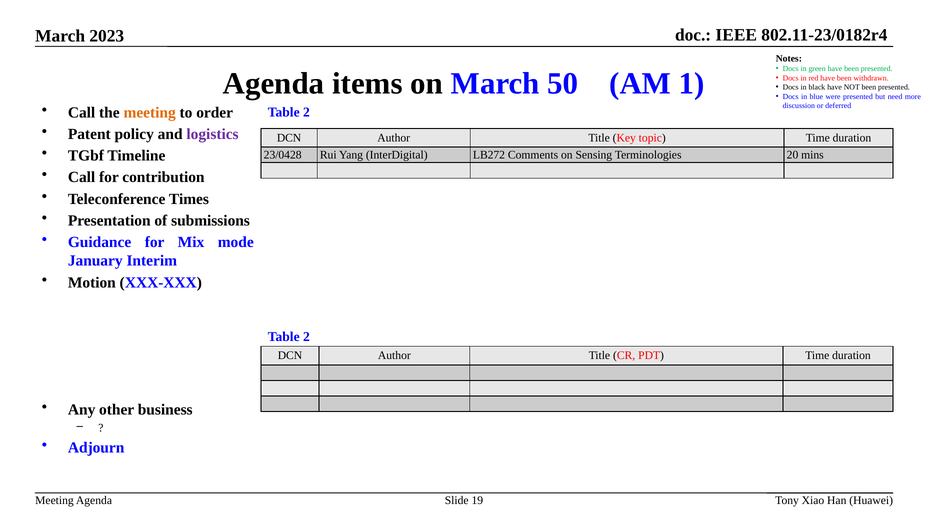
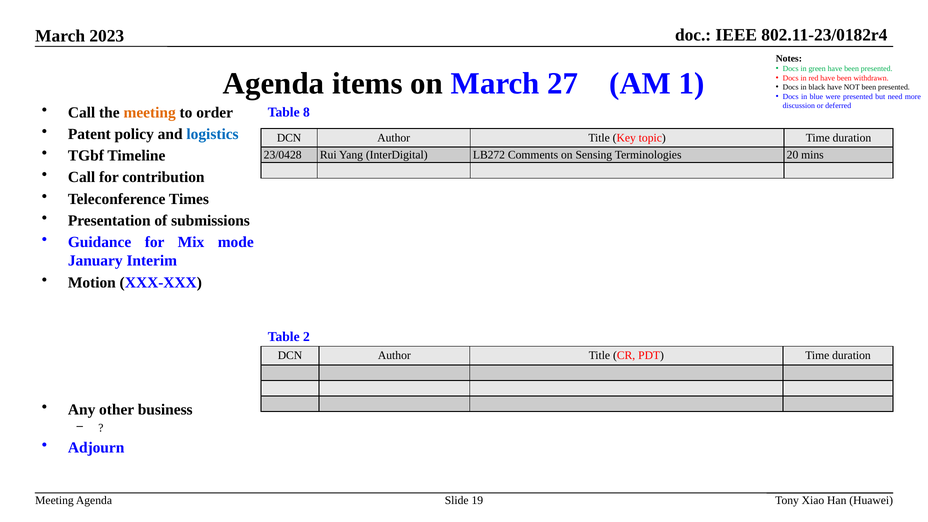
50: 50 -> 27
2 at (306, 112): 2 -> 8
logistics colour: purple -> blue
